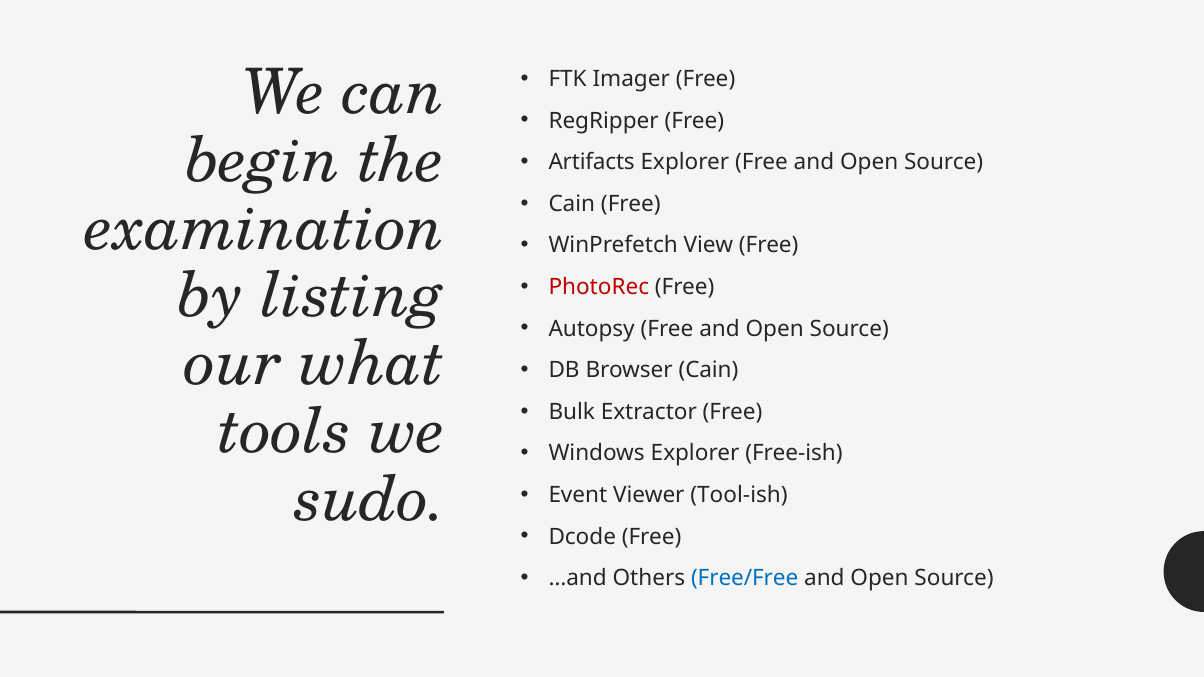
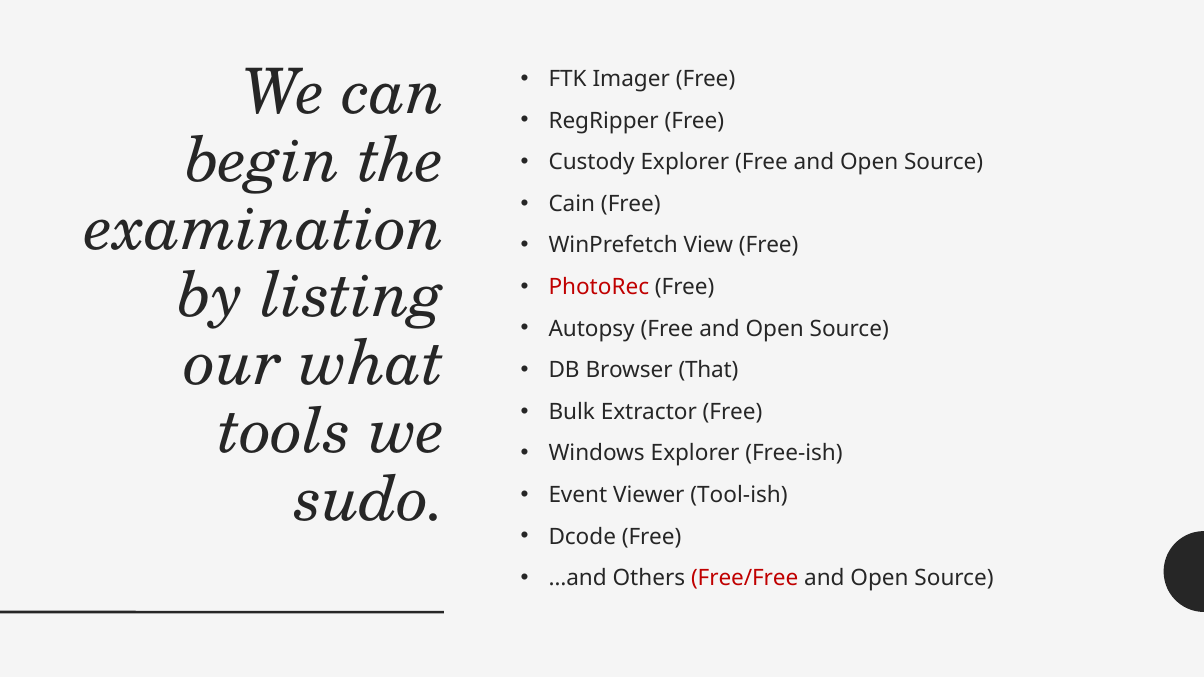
Artifacts: Artifacts -> Custody
Browser Cain: Cain -> That
Free/Free colour: blue -> red
